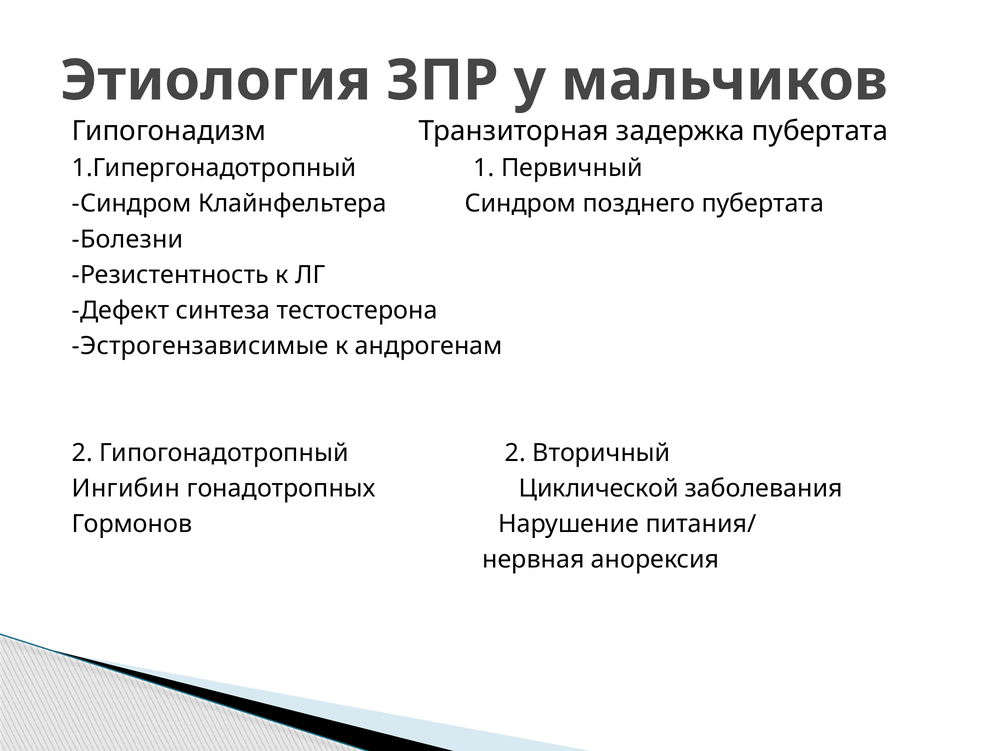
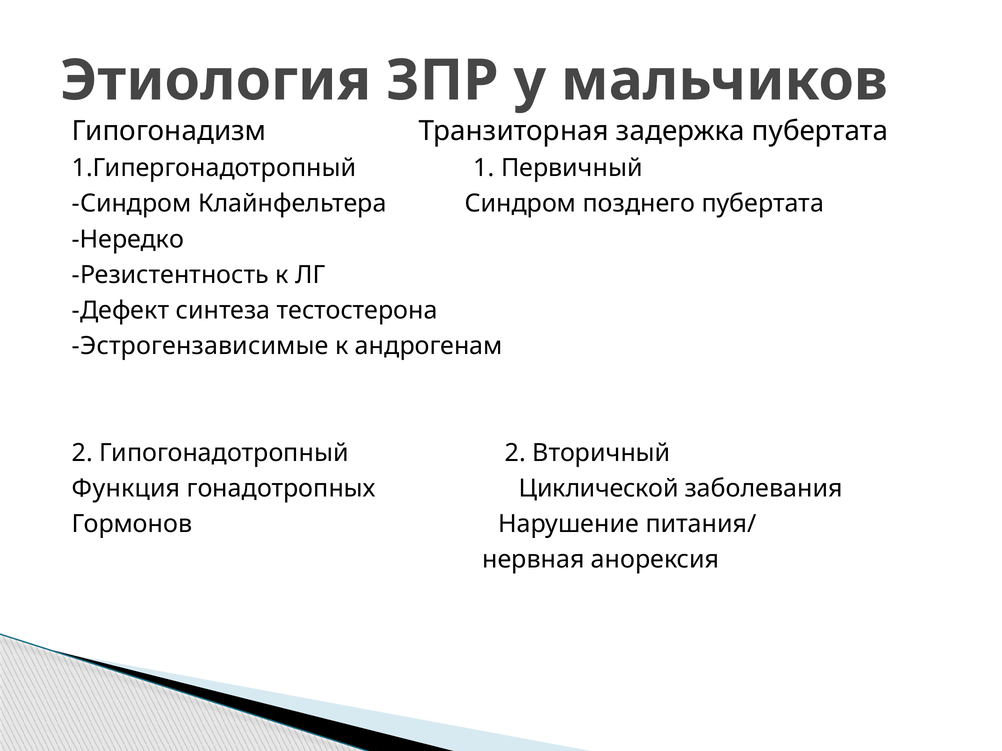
Болезни: Болезни -> Нередко
Ингибин: Ингибин -> Функция
